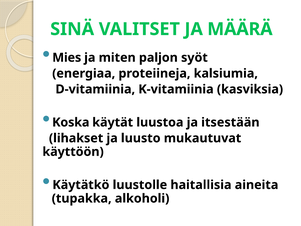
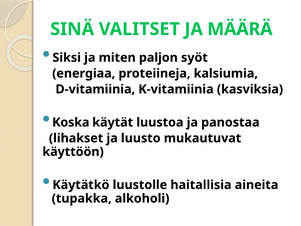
Mies: Mies -> Siksi
itsestään: itsestään -> panostaa
